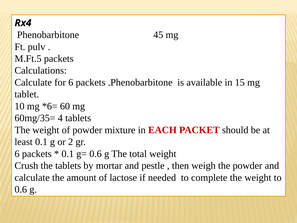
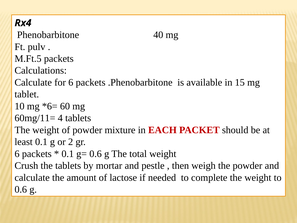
45: 45 -> 40
60mg/35=: 60mg/35= -> 60mg/11=
